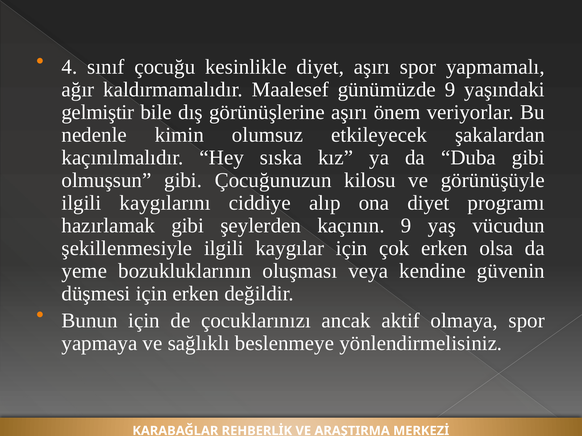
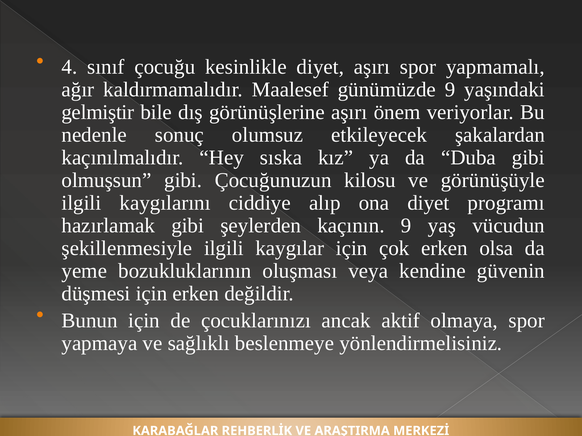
kimin: kimin -> sonuç
